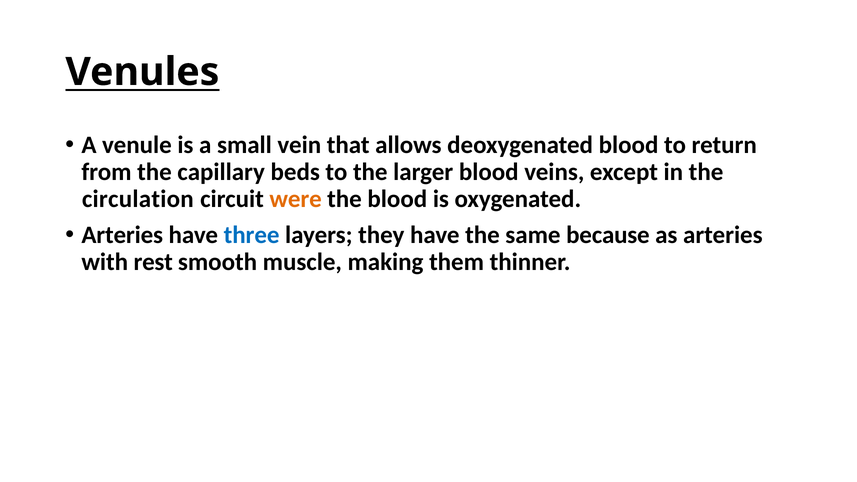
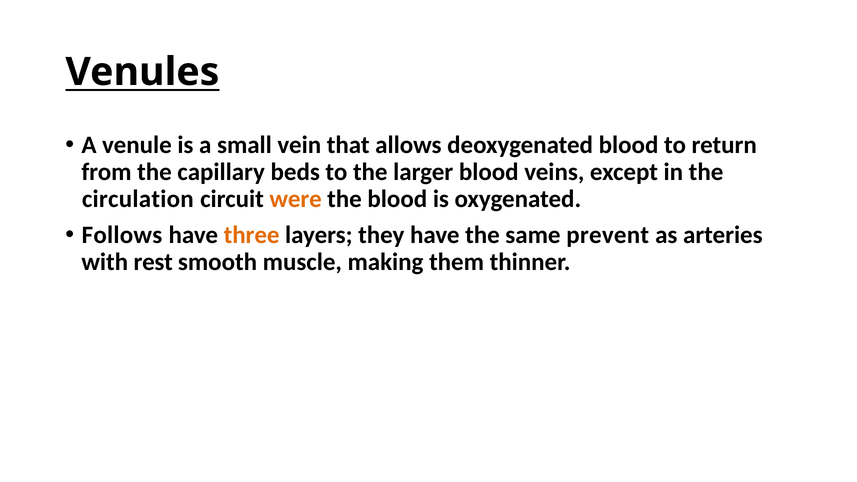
Arteries at (122, 235): Arteries -> Follows
three colour: blue -> orange
because: because -> prevent
